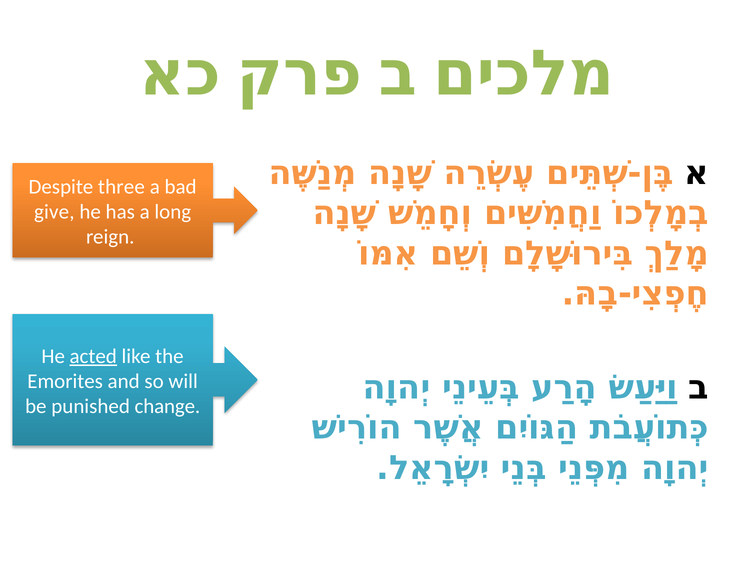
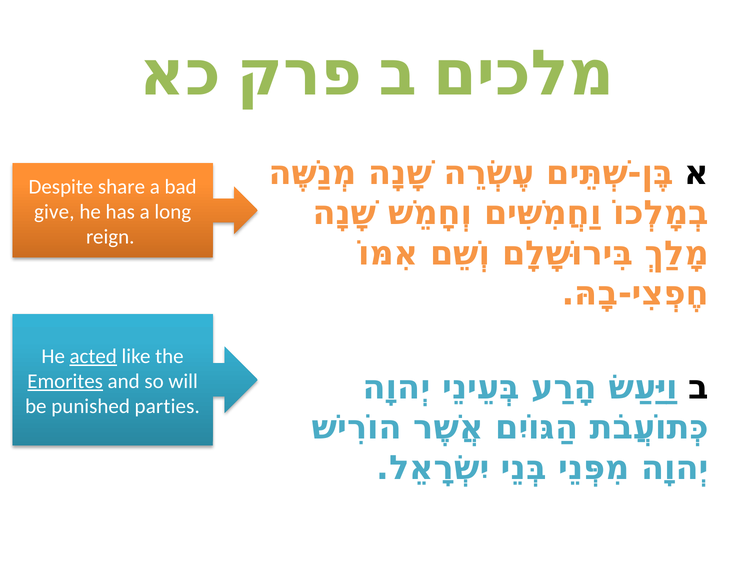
three: three -> share
Emorites underline: none -> present
change: change -> parties
